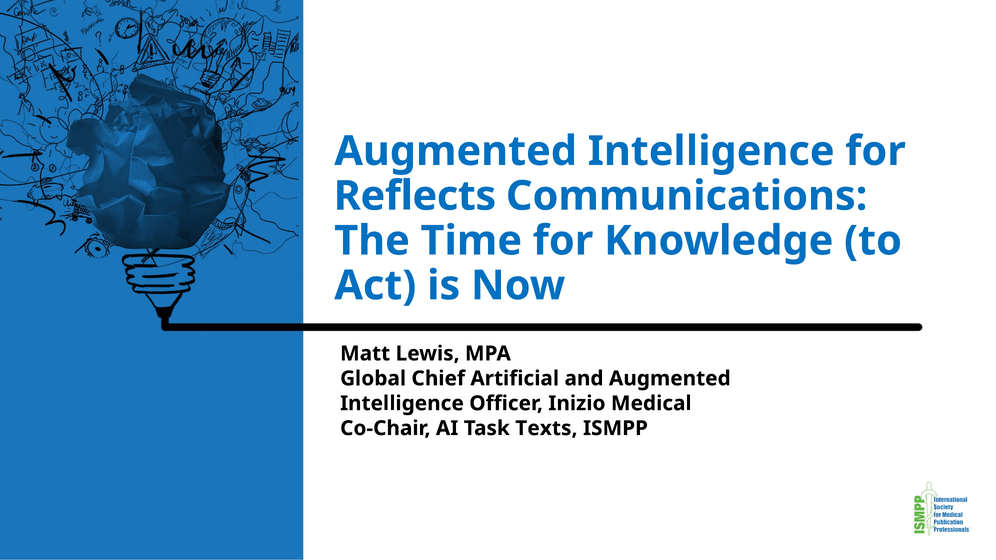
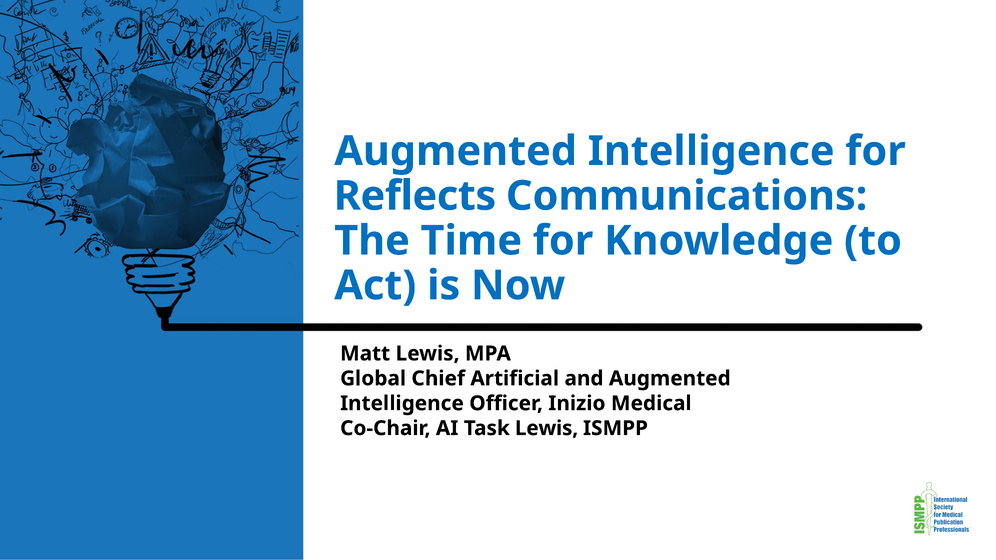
Task Texts: Texts -> Lewis
